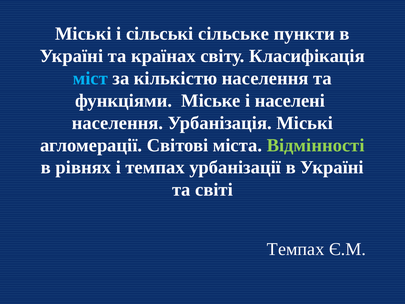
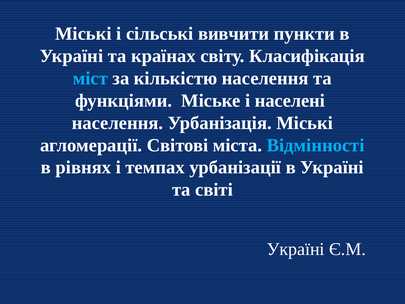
сільське: сільське -> вивчити
Відмінності colour: light green -> light blue
Темпах at (296, 249): Темпах -> Україні
